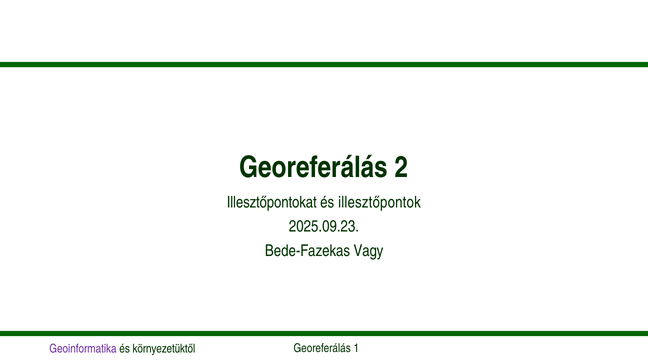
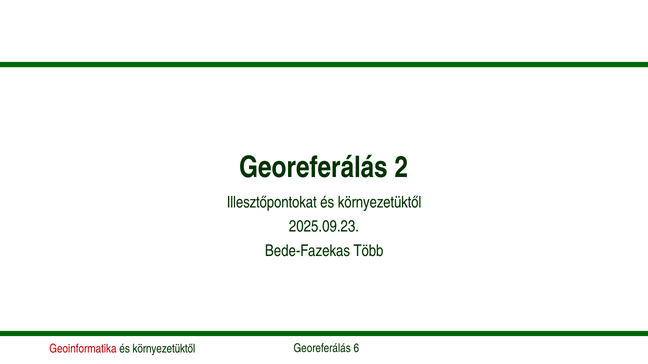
illesztőpontok at (379, 203): illesztőpontok -> környezetüktől
Vagy: Vagy -> Több
Geoinformatika colour: purple -> red
1: 1 -> 6
